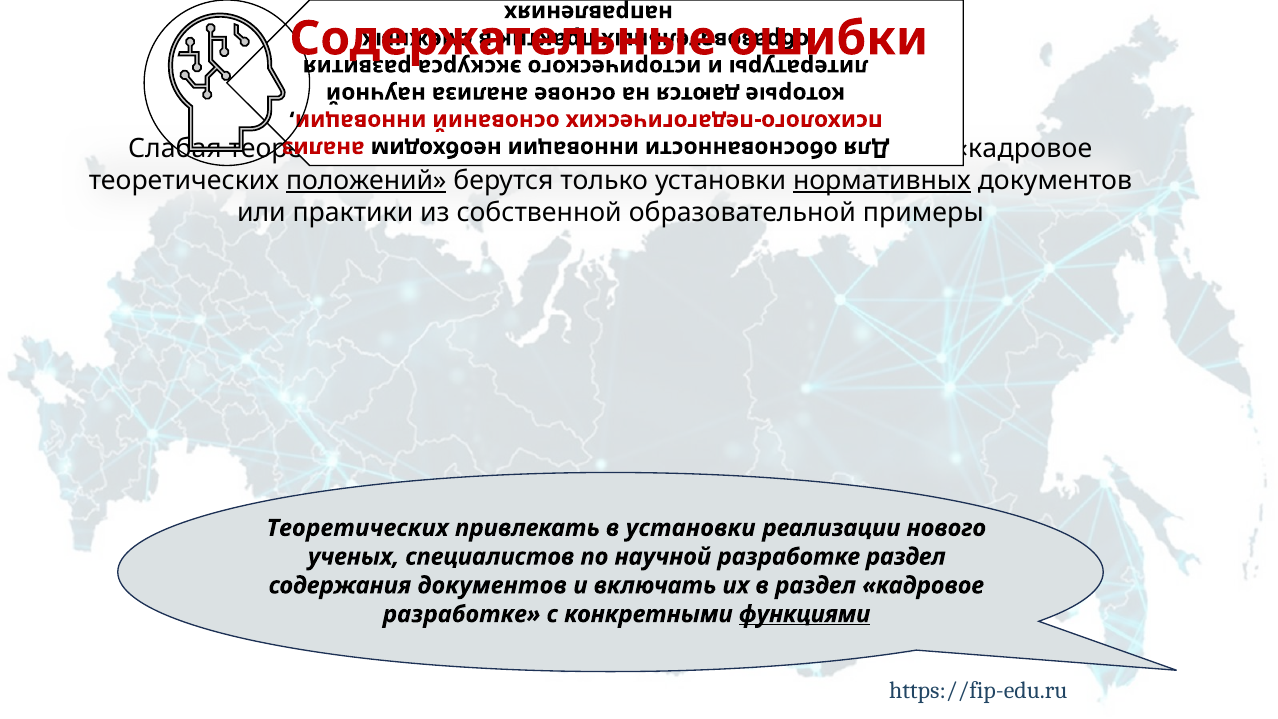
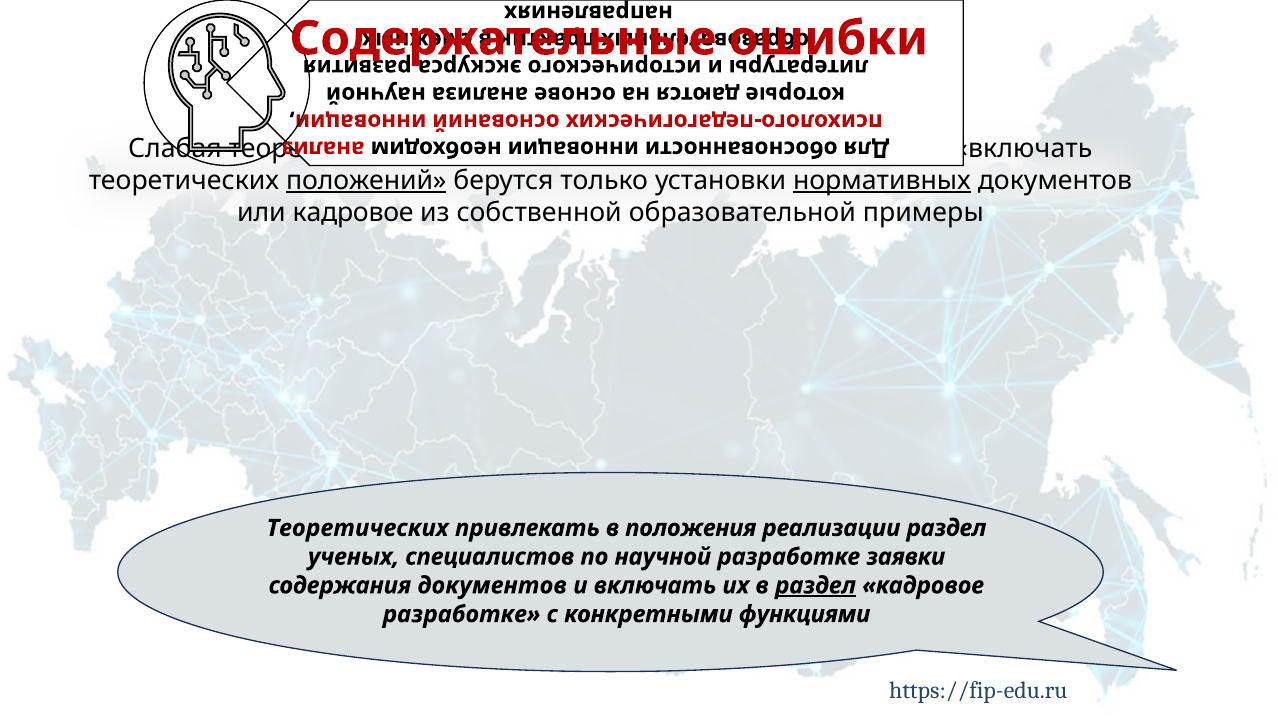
кадровое at (1023, 149): кадровое -> включать
или практики: практики -> кадровое
в установки: установки -> положения
реализации нового: нового -> раздел
разработке раздел: раздел -> заявки
раздел at (816, 585) underline: none -> present
функциями underline: present -> none
